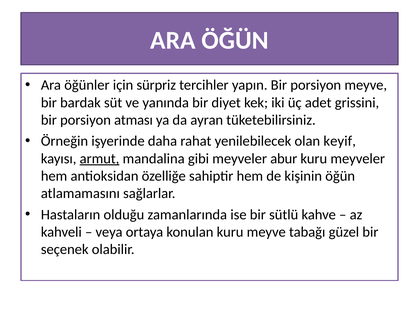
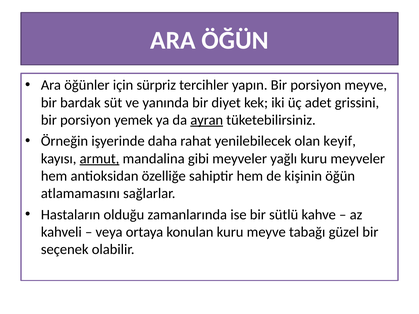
atması: atması -> yemek
ayran underline: none -> present
abur: abur -> yağlı
